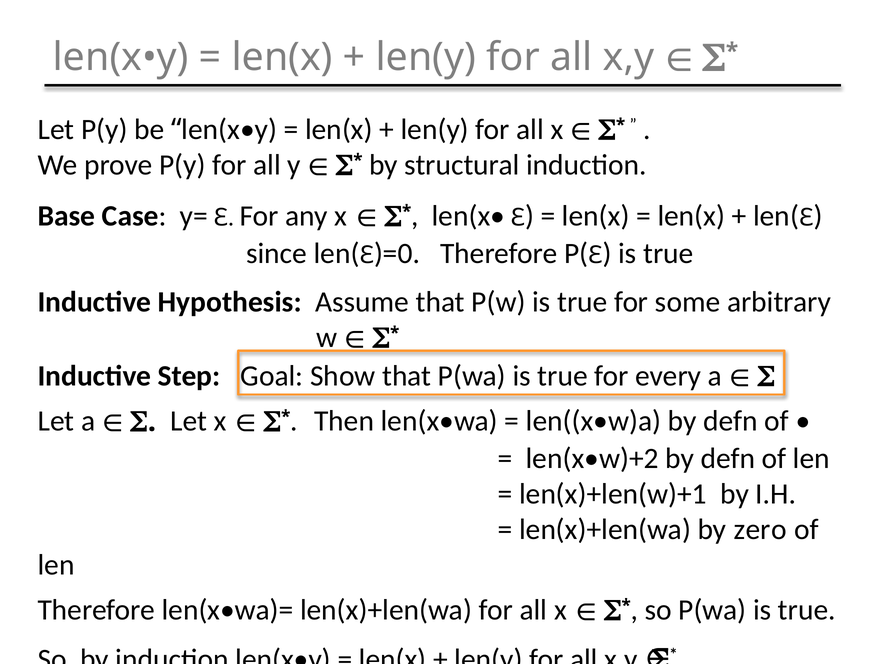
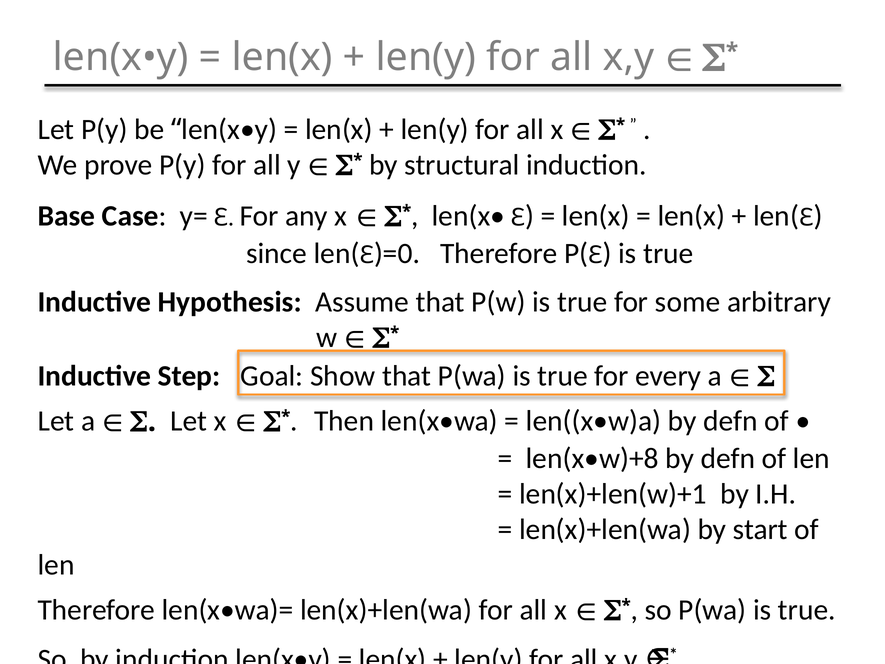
len(x•w)+2: len(x•w)+2 -> len(x•w)+8
zero: zero -> start
